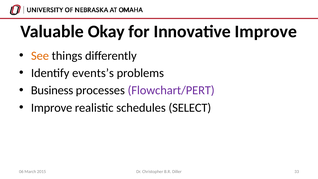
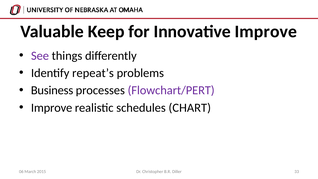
Okay: Okay -> Keep
See colour: orange -> purple
events’s: events’s -> repeat’s
SELECT: SELECT -> CHART
